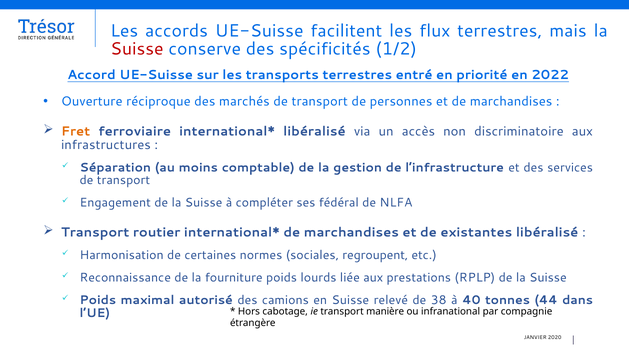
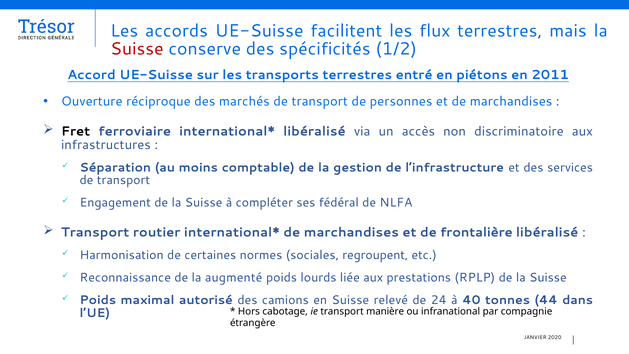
priorité: priorité -> piétons
2022: 2022 -> 2011
Fret colour: orange -> black
existantes: existantes -> frontalière
fourniture: fourniture -> augmenté
38: 38 -> 24
